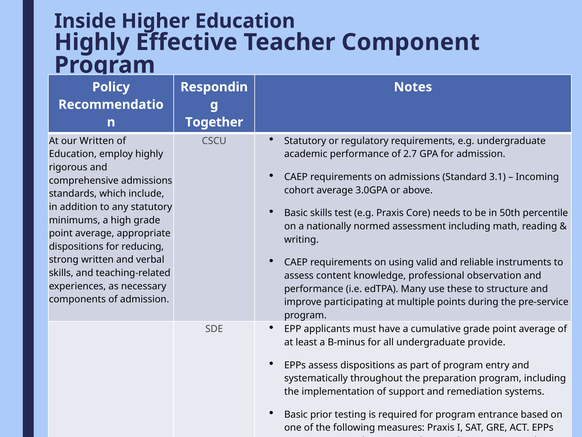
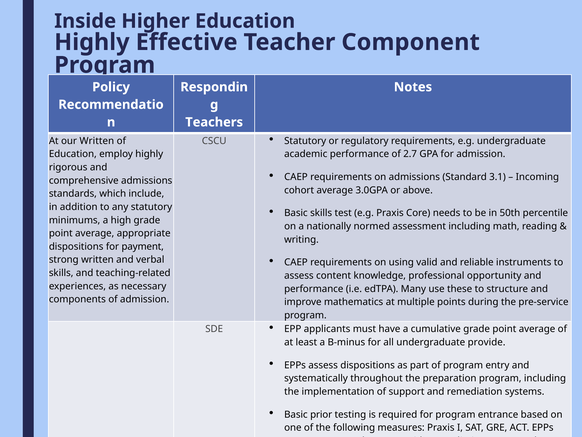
Together: Together -> Teachers
reducing: reducing -> payment
observation: observation -> opportunity
participating: participating -> mathematics
